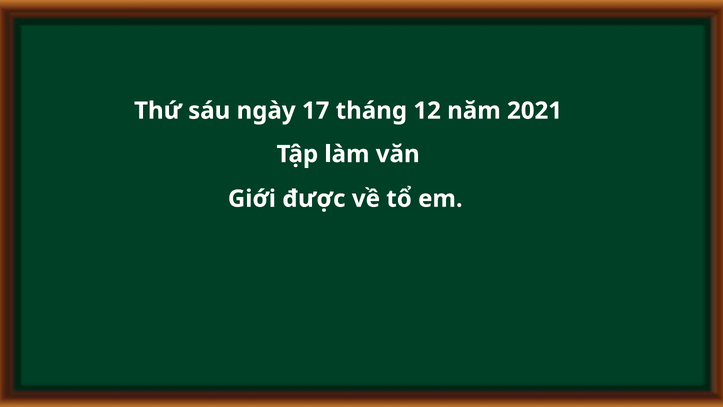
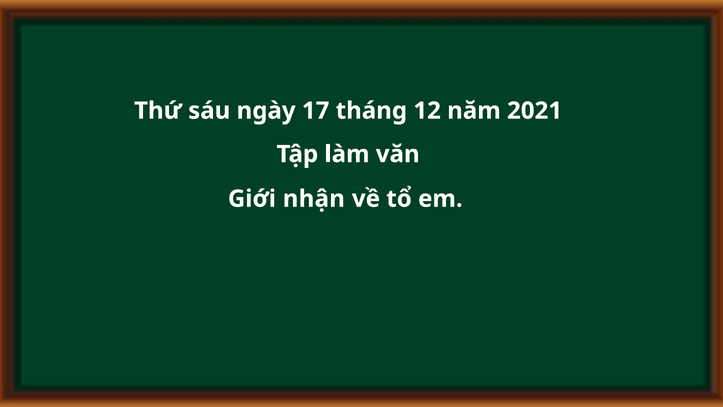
được: được -> nhận
